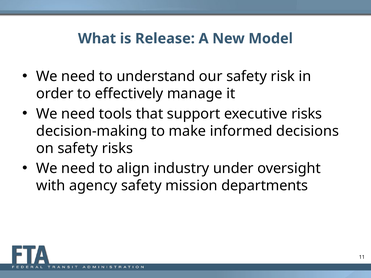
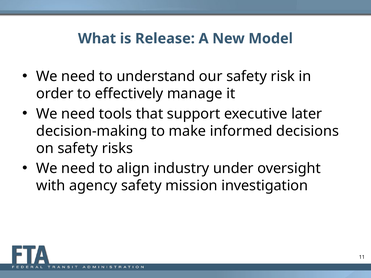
executive risks: risks -> later
departments: departments -> investigation
